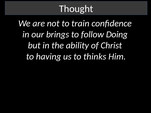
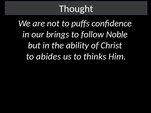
train: train -> puffs
Doing: Doing -> Noble
having: having -> abides
